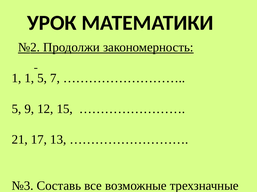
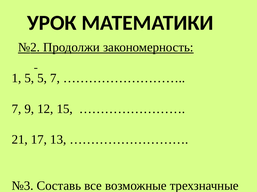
1 1: 1 -> 5
5 at (16, 109): 5 -> 7
